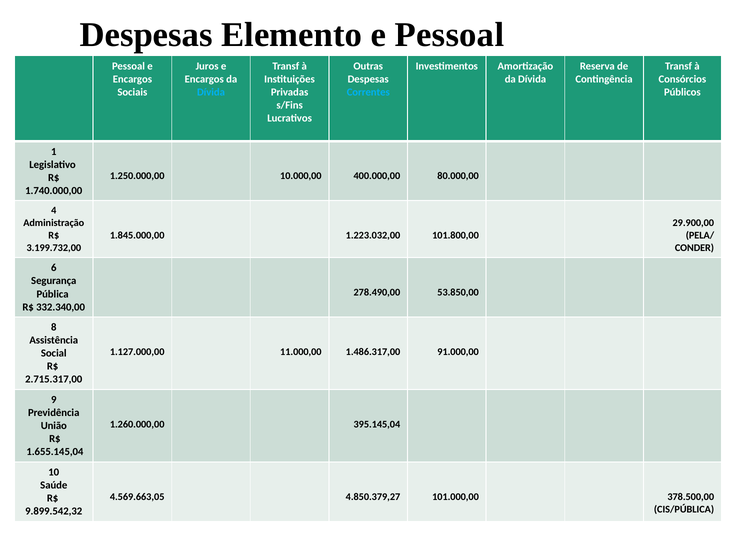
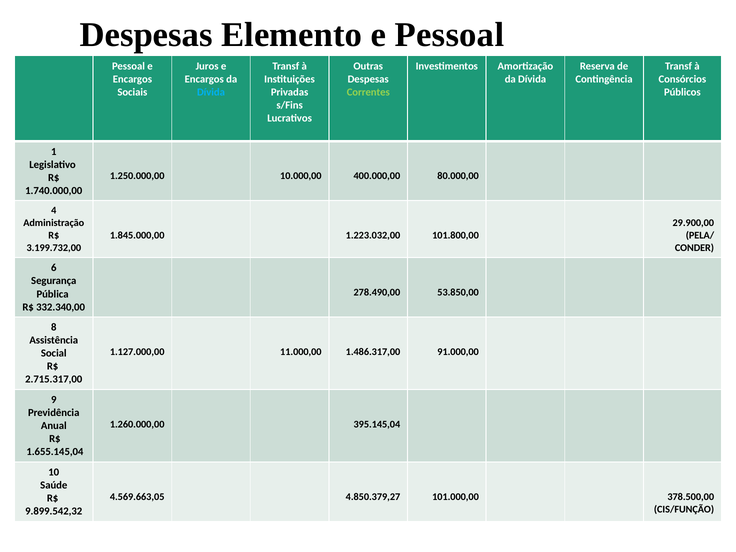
Correntes colour: light blue -> light green
União: União -> Anual
CIS/PÚBLICA: CIS/PÚBLICA -> CIS/FUNÇÃO
